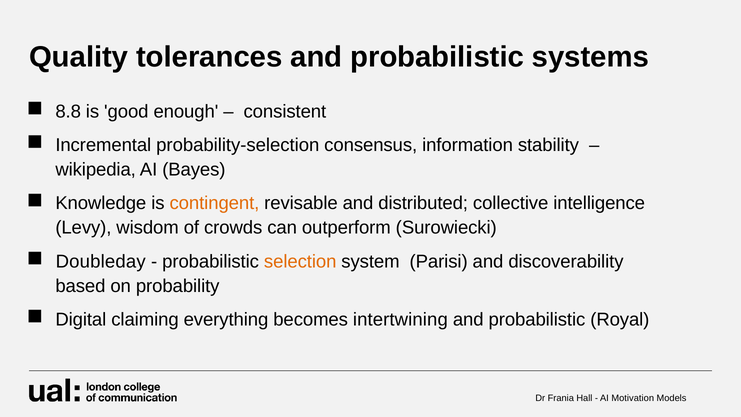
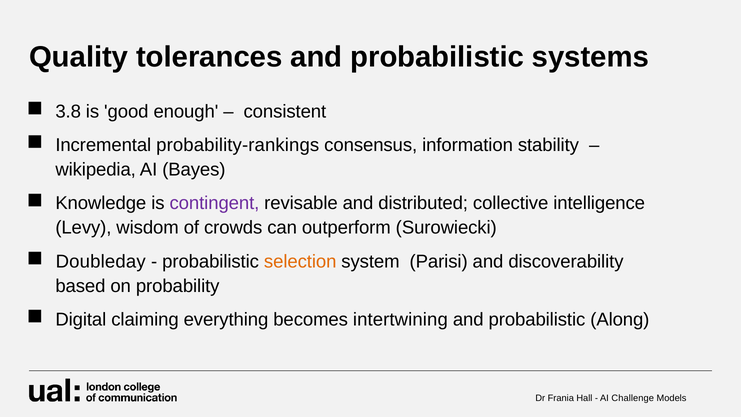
8.8: 8.8 -> 3.8
probability-selection: probability-selection -> probability-rankings
contingent colour: orange -> purple
Royal: Royal -> Along
Motivation: Motivation -> Challenge
